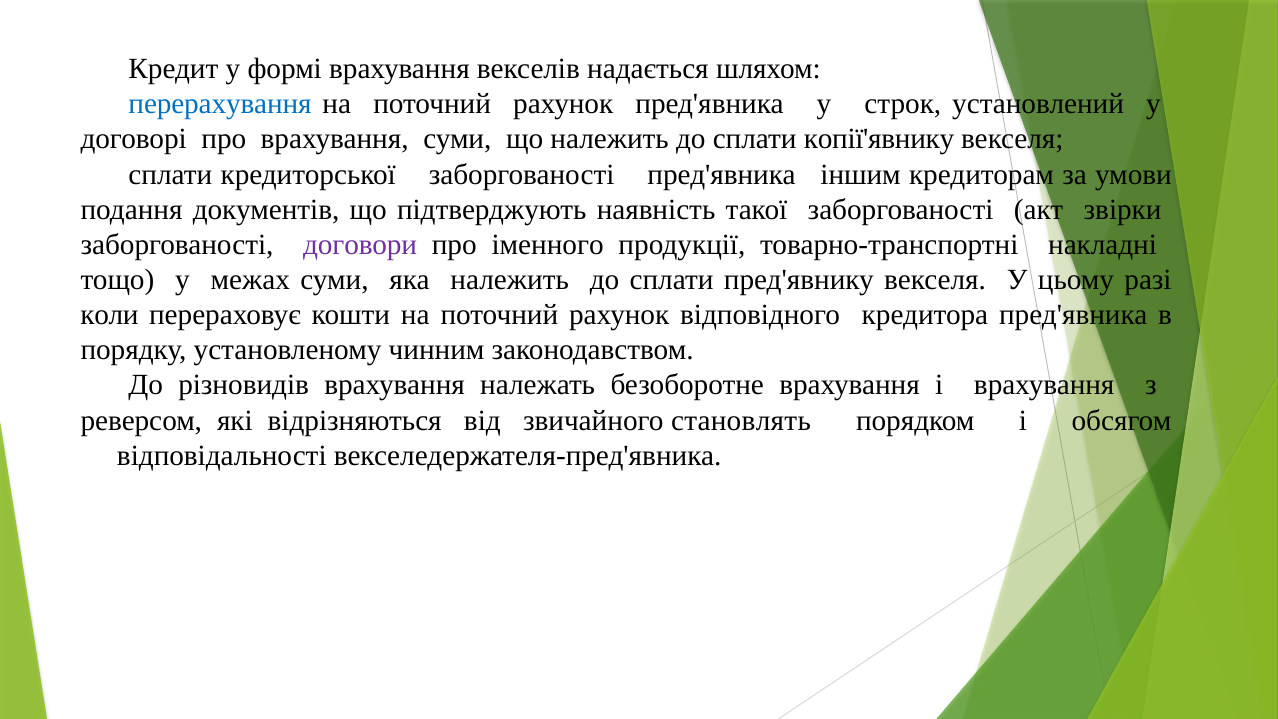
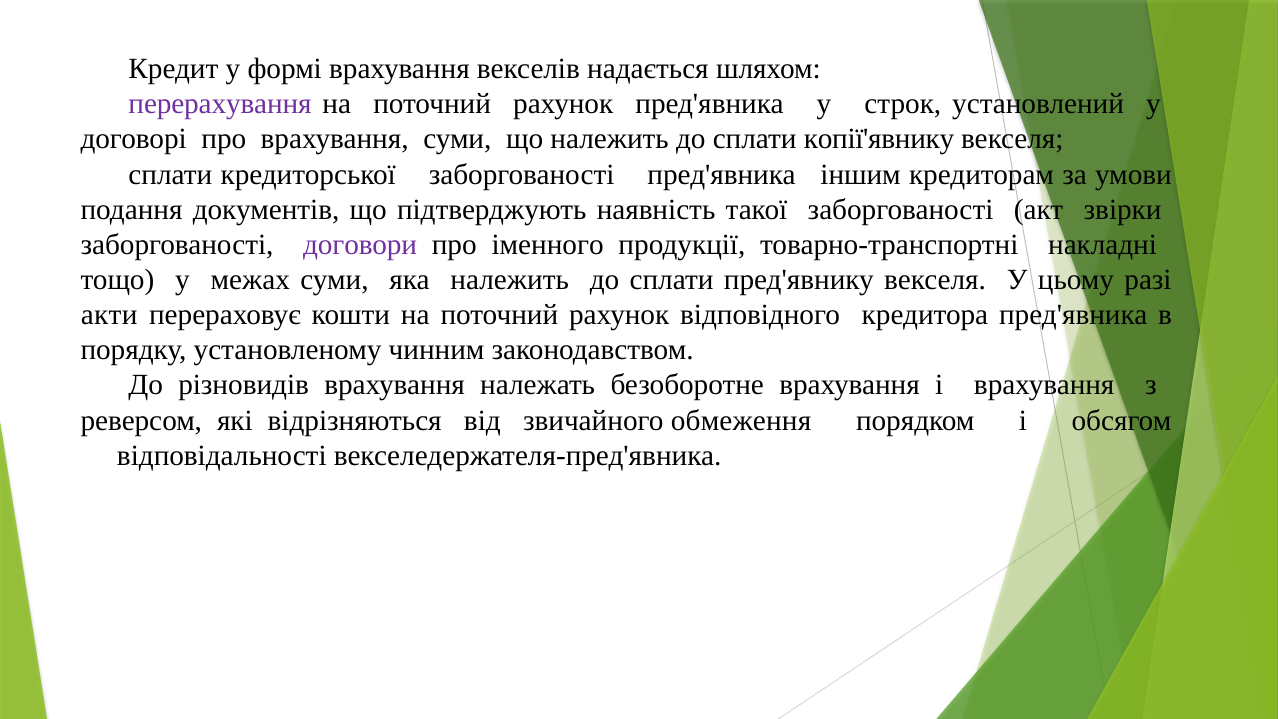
перерахування colour: blue -> purple
коли: коли -> акти
становлять: становлять -> обмеження
